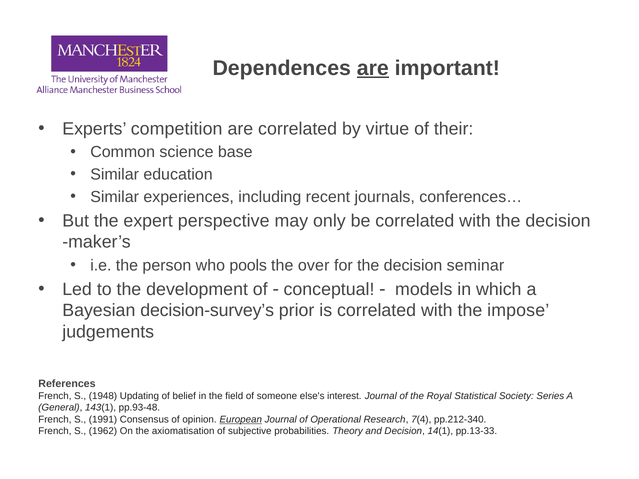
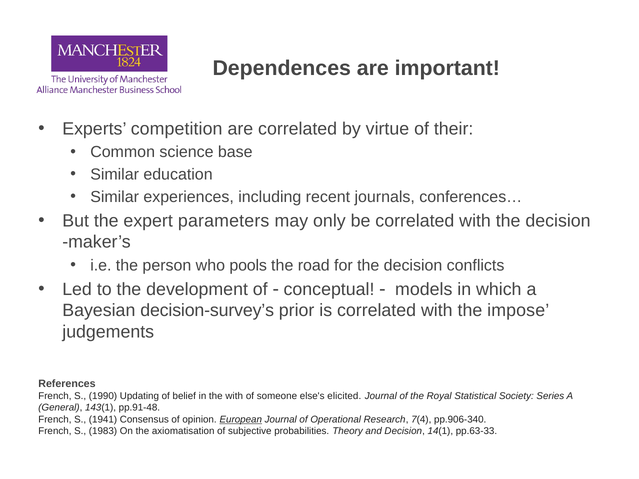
are at (373, 68) underline: present -> none
perspective: perspective -> parameters
over: over -> road
seminar: seminar -> conflicts
1948: 1948 -> 1990
the field: field -> with
interest: interest -> elicited
pp.93-48: pp.93-48 -> pp.91-48
1991: 1991 -> 1941
pp.212-340: pp.212-340 -> pp.906-340
1962: 1962 -> 1983
pp.13-33: pp.13-33 -> pp.63-33
